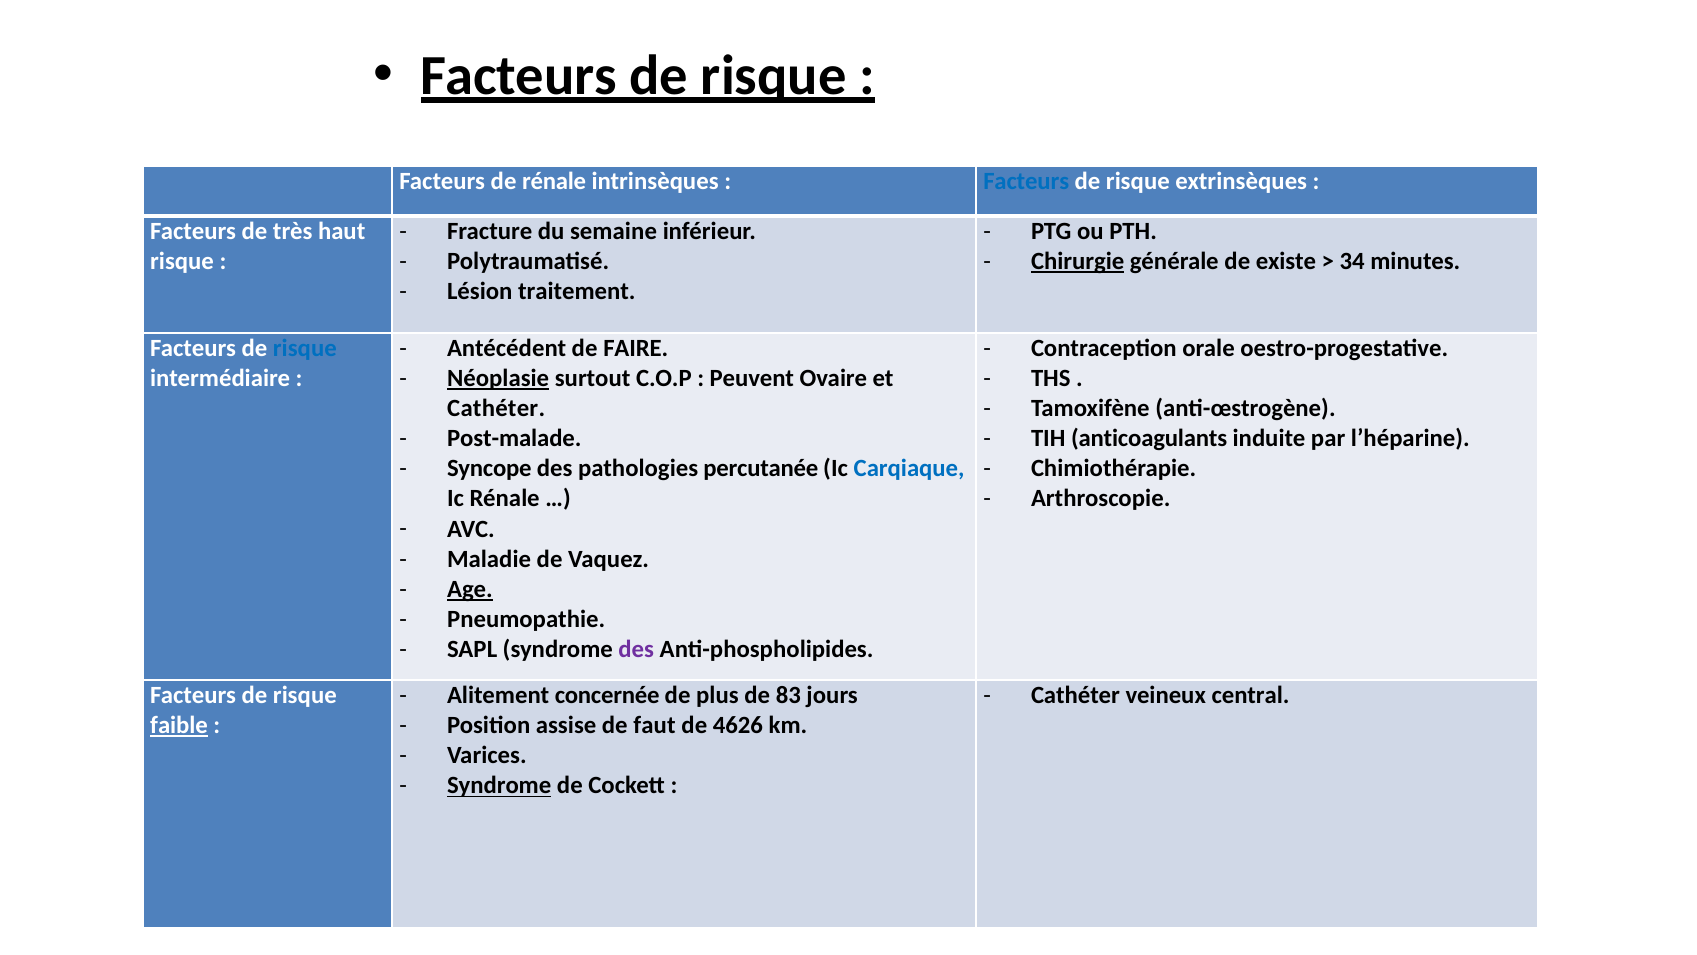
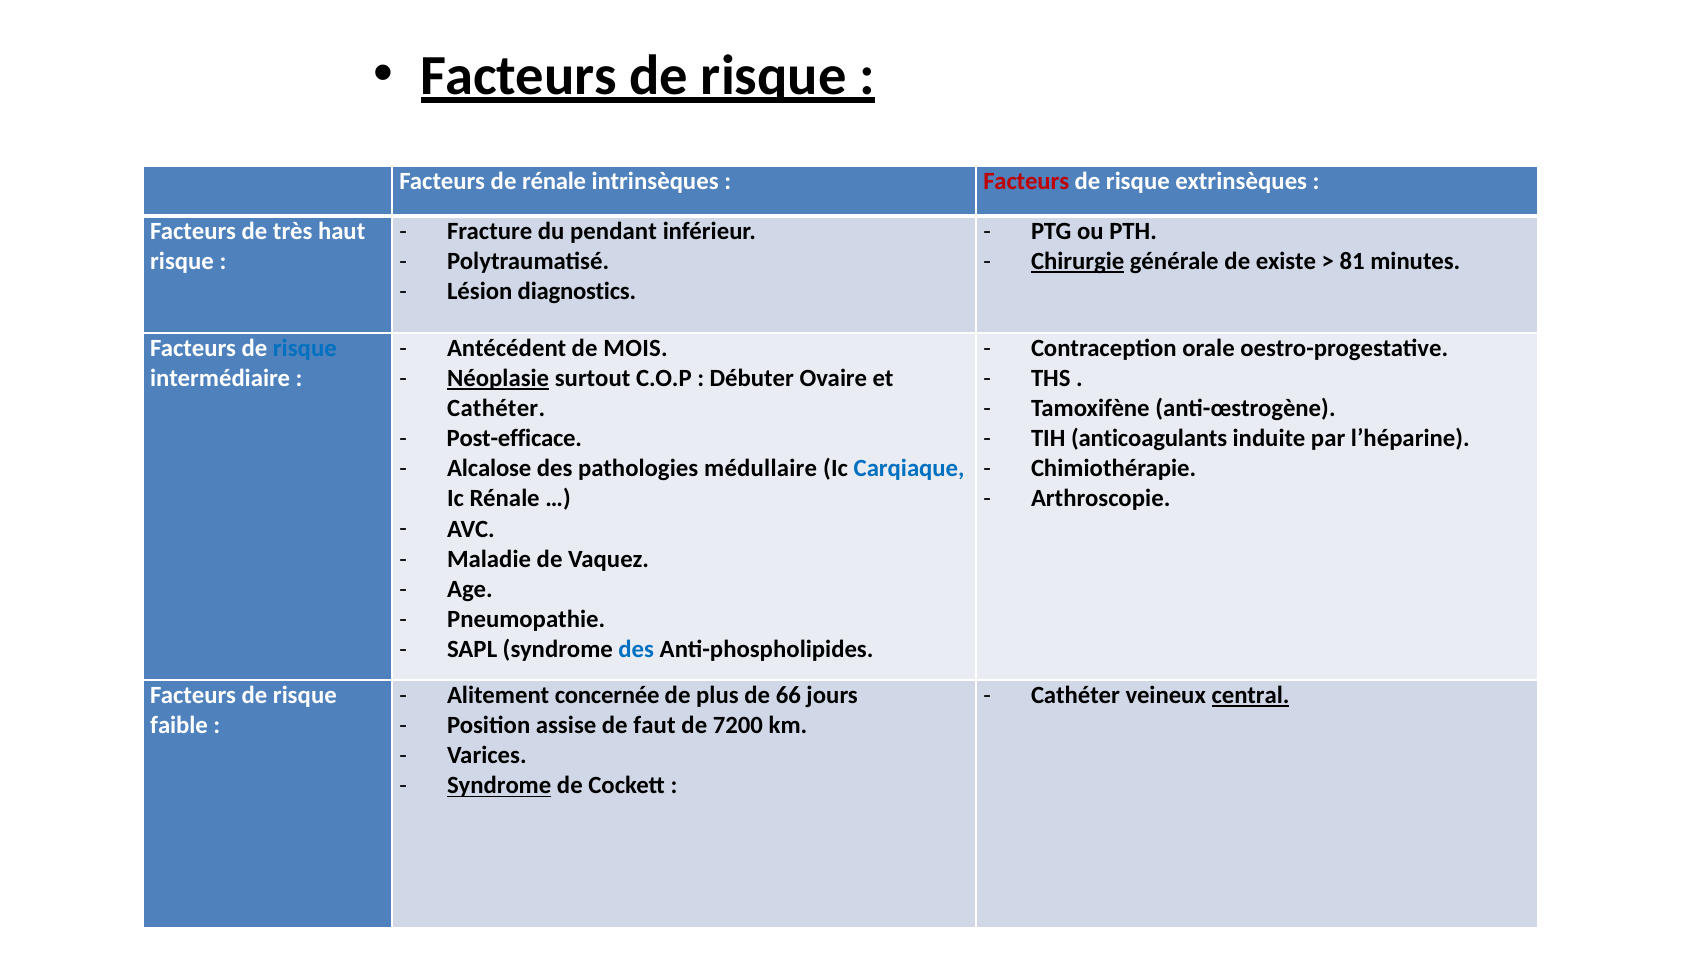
Facteurs at (1026, 182) colour: blue -> red
semaine: semaine -> pendant
34: 34 -> 81
traitement: traitement -> diagnostics
FAIRE: FAIRE -> MOIS
Peuvent: Peuvent -> Débuter
Post-malade: Post-malade -> Post-efficace
Syncope: Syncope -> Alcalose
percutanée: percutanée -> médullaire
Age underline: present -> none
des at (636, 649) colour: purple -> blue
83: 83 -> 66
central underline: none -> present
4626: 4626 -> 7200
faible underline: present -> none
